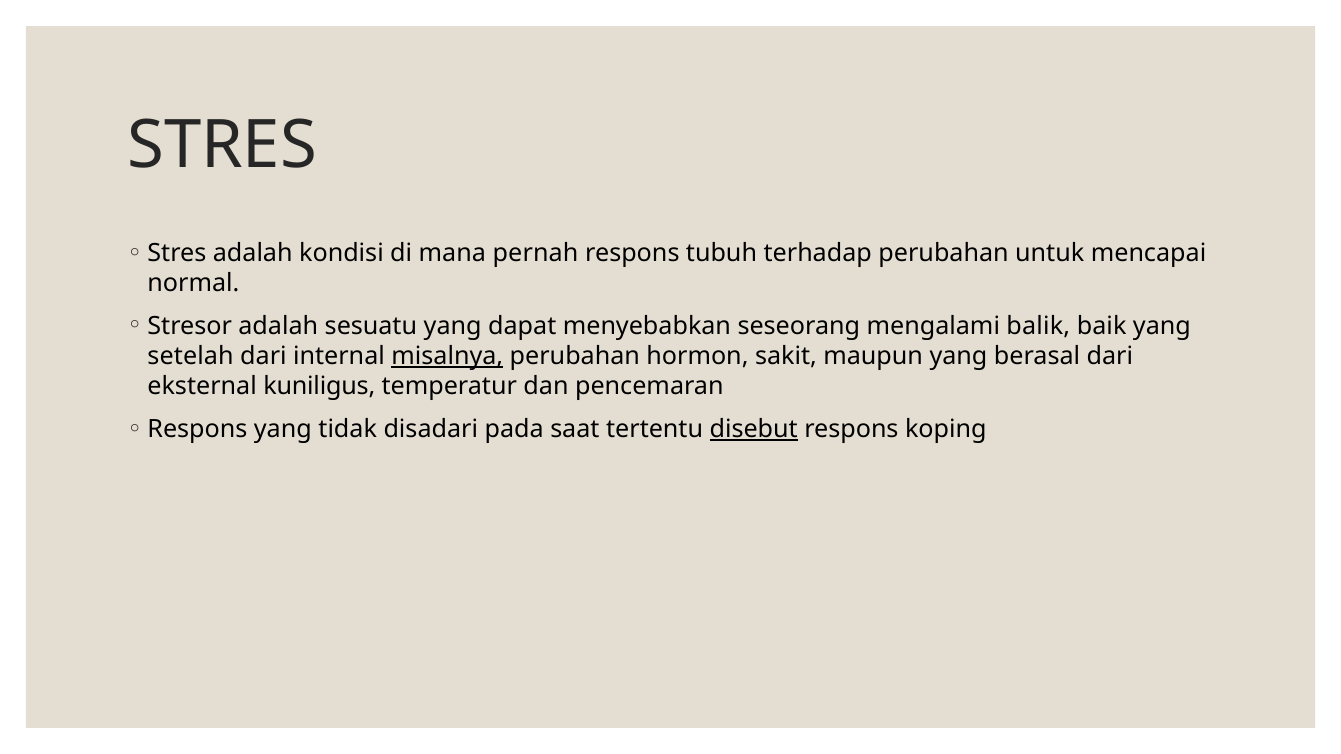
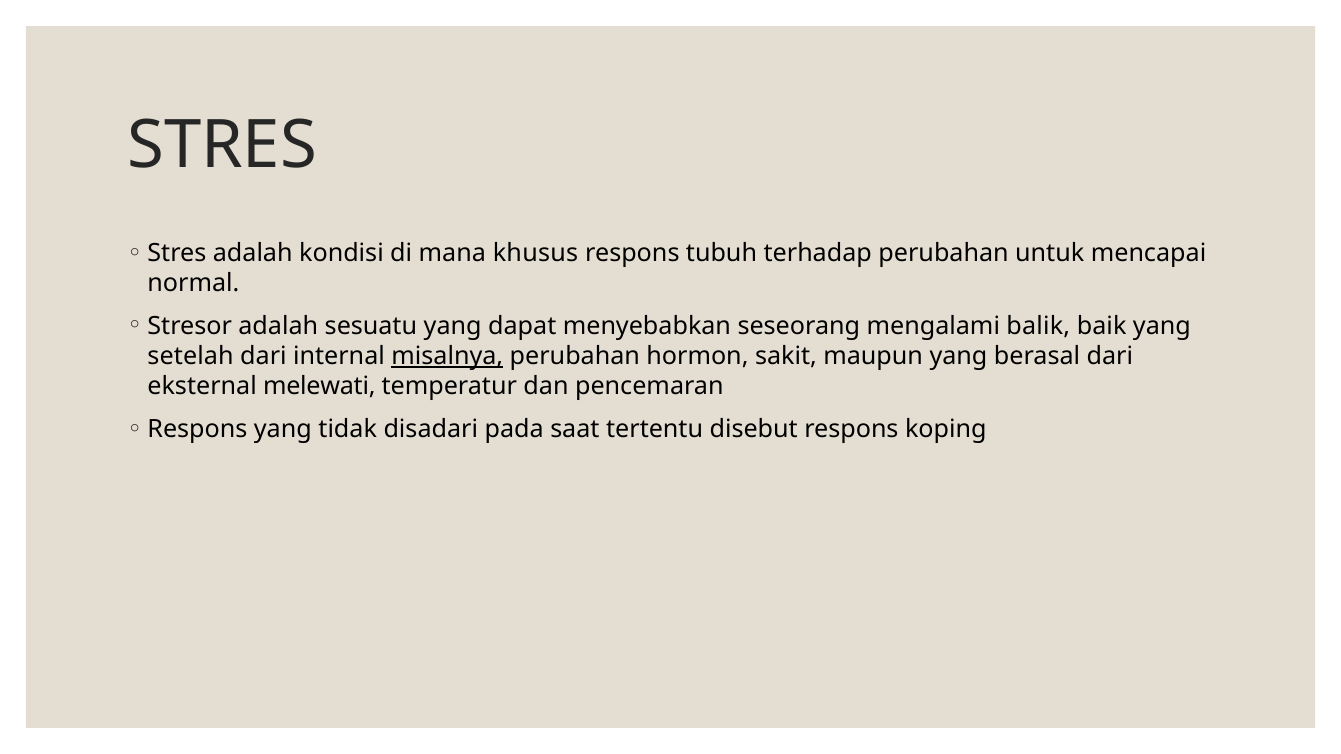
pernah: pernah -> khusus
kuniligus: kuniligus -> melewati
disebut underline: present -> none
